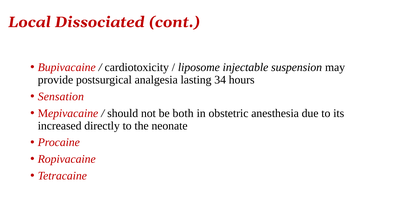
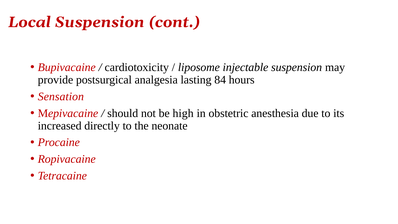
Local Dissociated: Dissociated -> Suspension
34: 34 -> 84
both: both -> high
